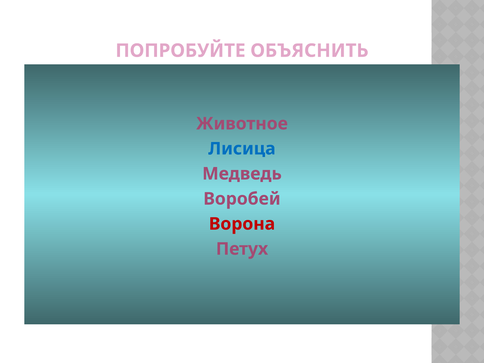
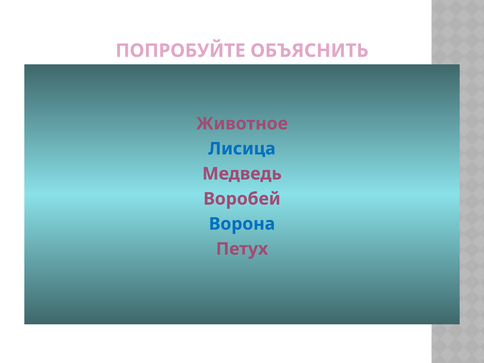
Ворона colour: red -> blue
